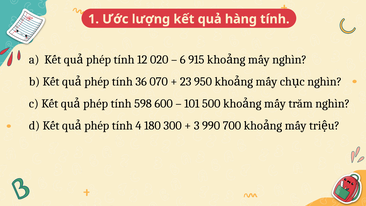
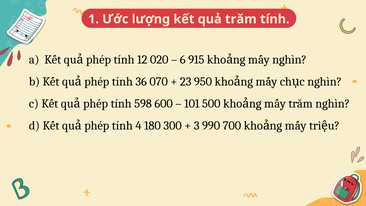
quả hàng: hàng -> trăm
